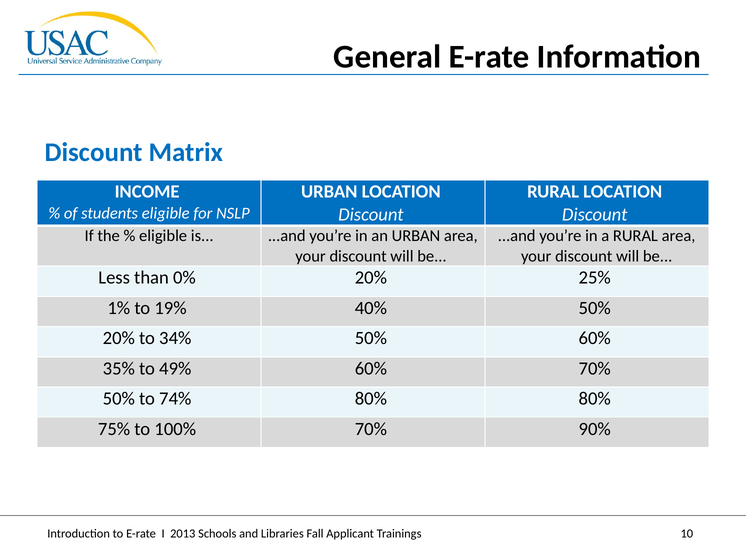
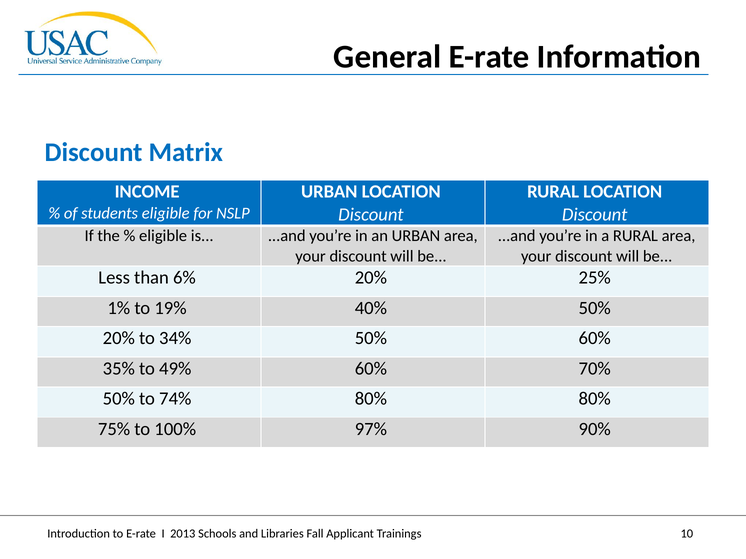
0%: 0% -> 6%
100% 70%: 70% -> 97%
